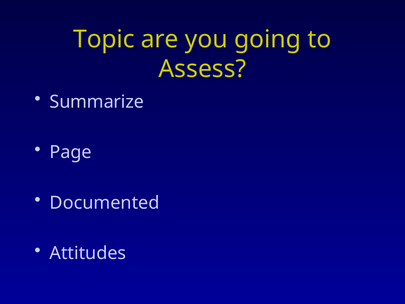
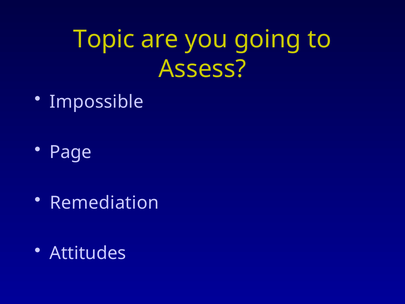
Summarize: Summarize -> Impossible
Documented: Documented -> Remediation
